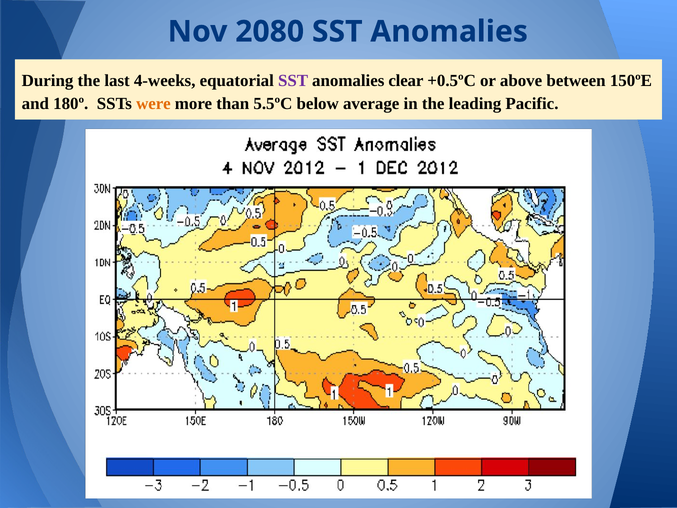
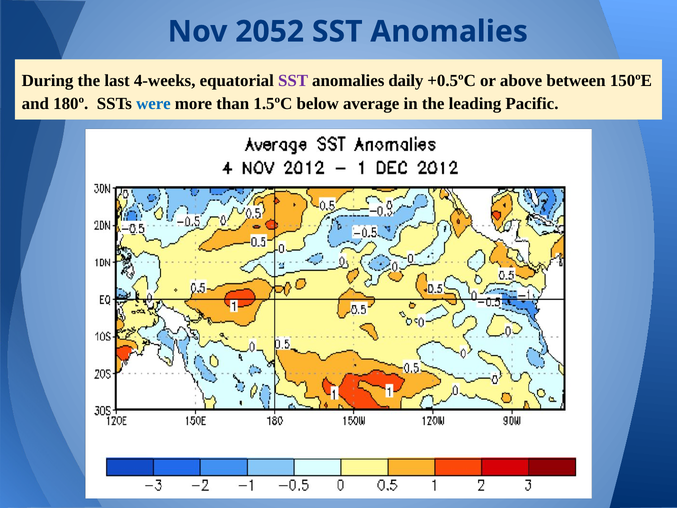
2080: 2080 -> 2052
clear: clear -> daily
were colour: orange -> blue
5.5ºC: 5.5ºC -> 1.5ºC
